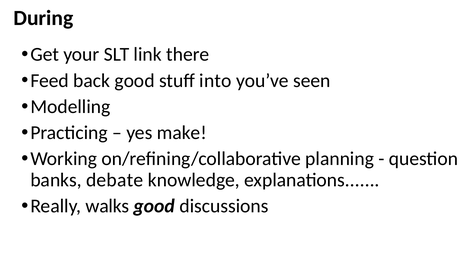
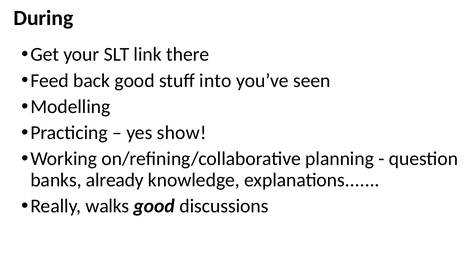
make: make -> show
debate: debate -> already
